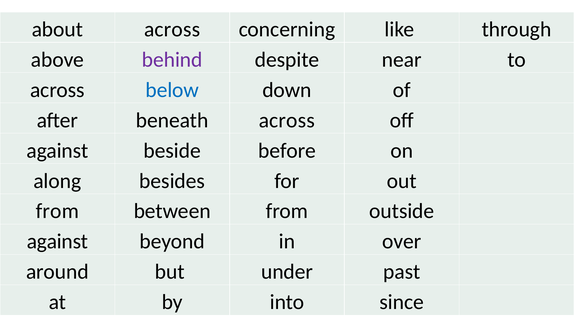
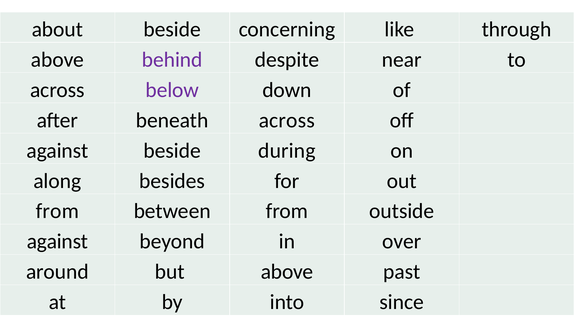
about across: across -> beside
below colour: blue -> purple
before: before -> during
but under: under -> above
